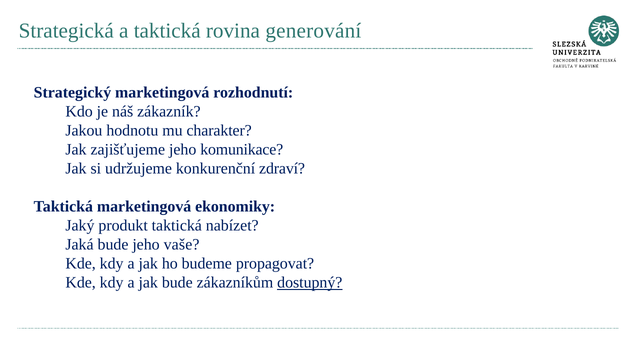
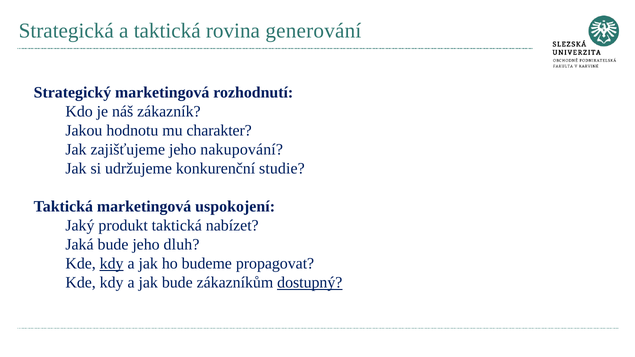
komunikace: komunikace -> nakupování
zdraví: zdraví -> studie
ekonomiky: ekonomiky -> uspokojení
vaše: vaše -> dluh
kdy at (112, 264) underline: none -> present
